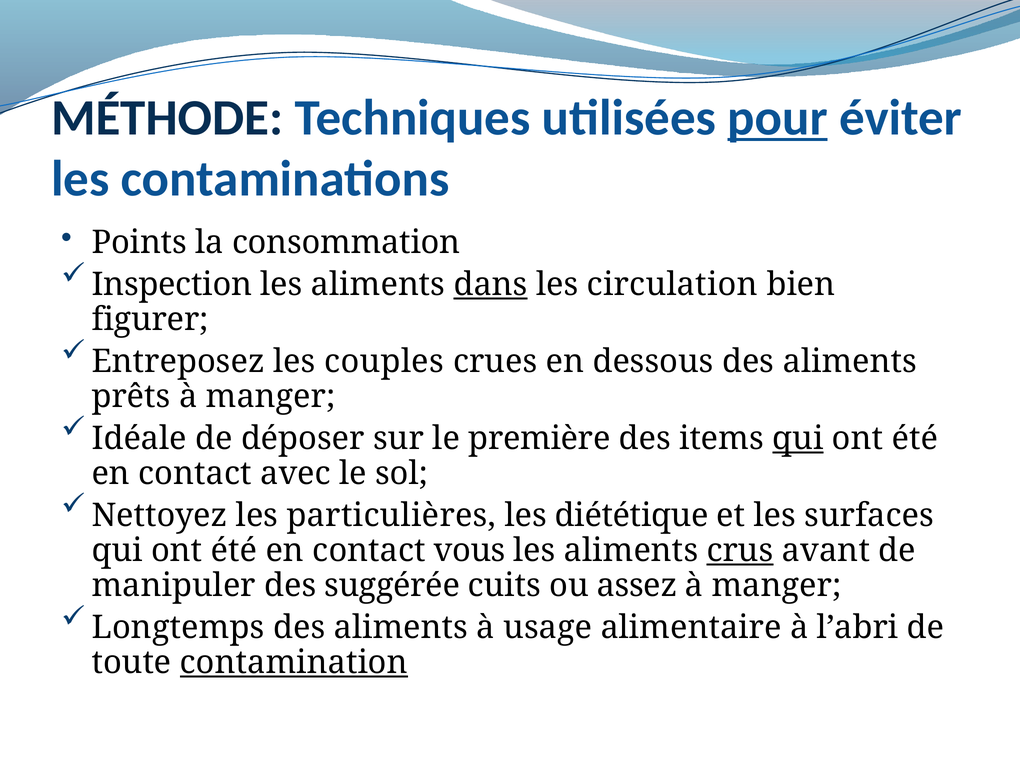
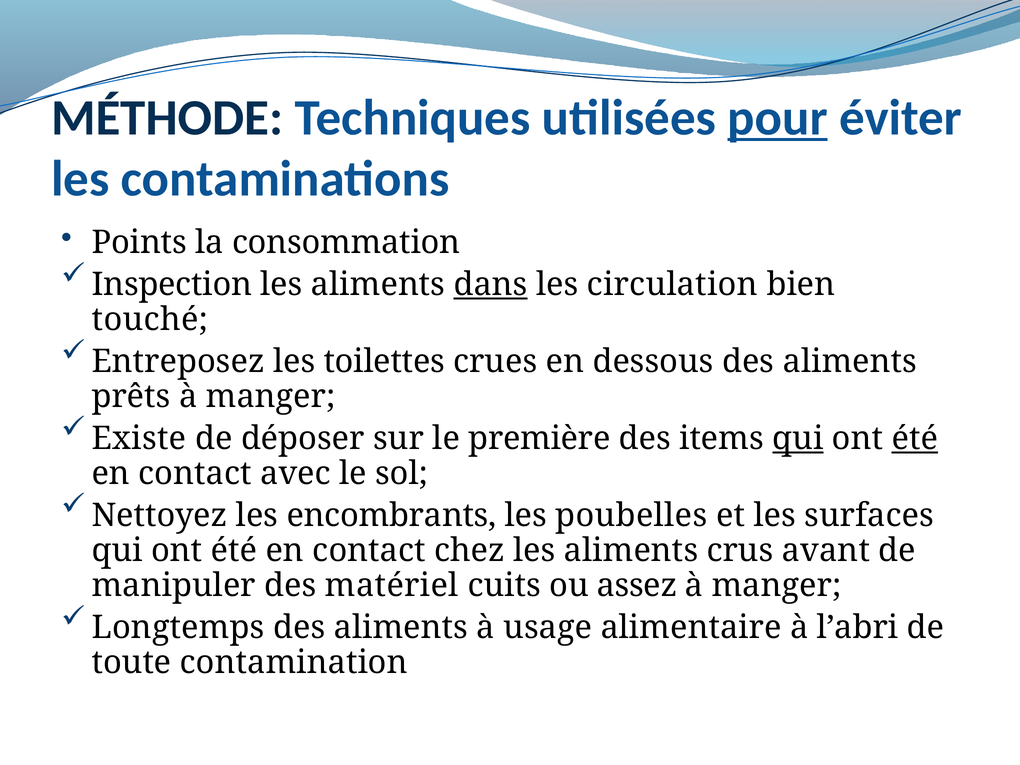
figurer: figurer -> touché
couples: couples -> toilettes
Idéale: Idéale -> Existe
été at (915, 438) underline: none -> present
particulières: particulières -> encombrants
diététique: diététique -> poubelles
vous: vous -> chez
crus underline: present -> none
suggérée: suggérée -> matériel
contamination underline: present -> none
